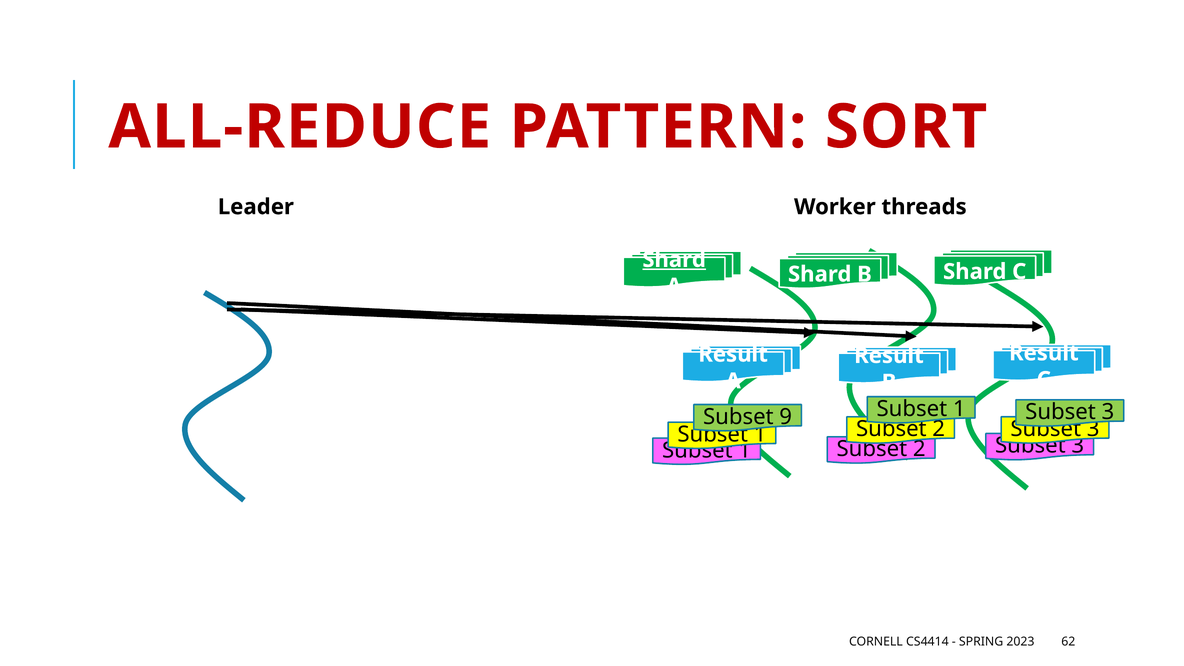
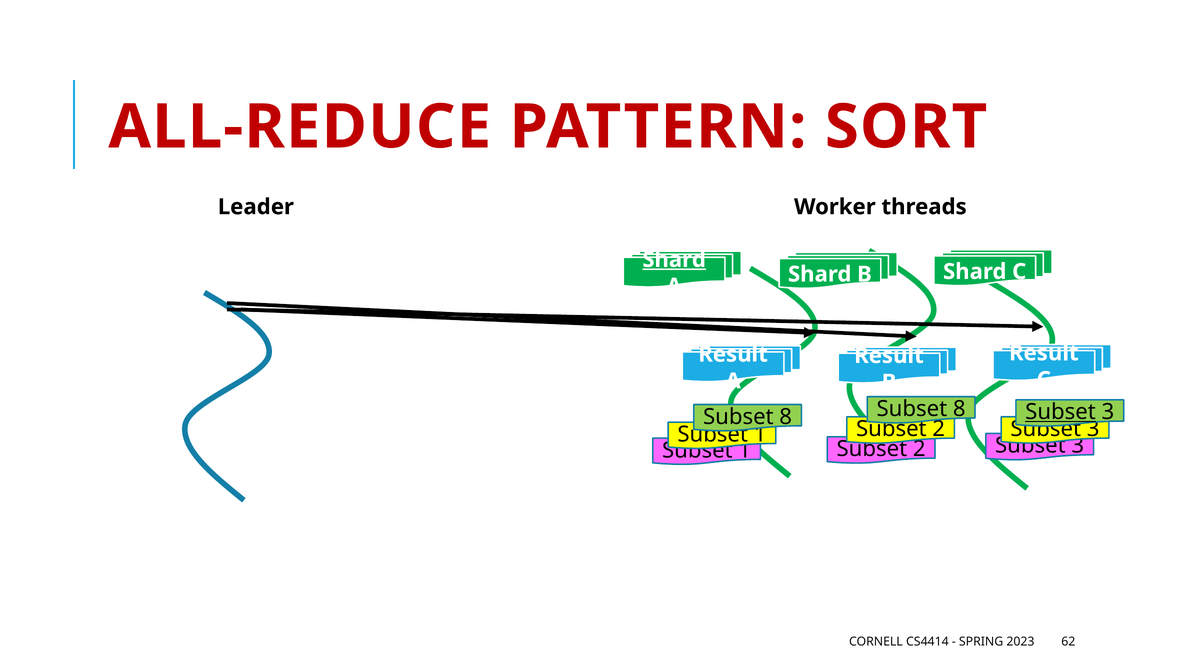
1 at (959, 409): 1 -> 8
Subset at (1061, 412) underline: none -> present
9 at (786, 417): 9 -> 8
